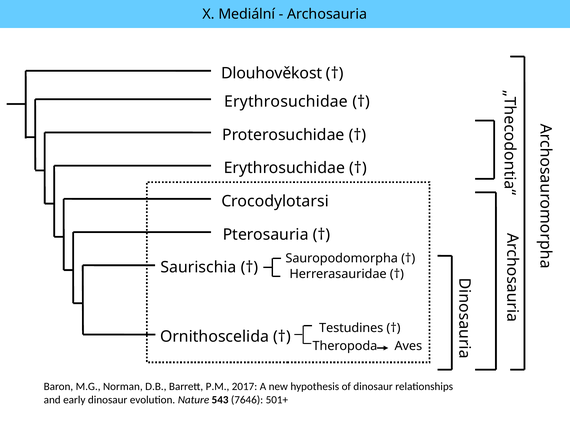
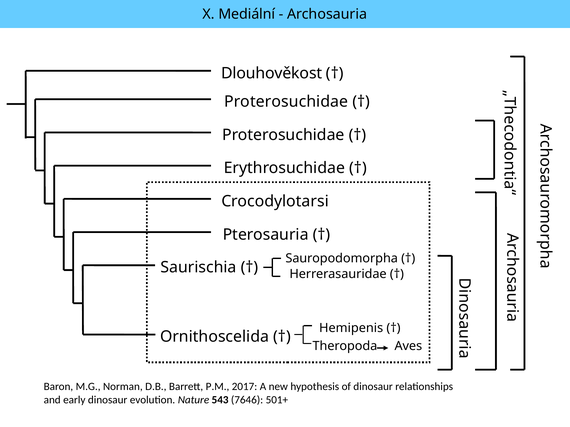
Erythrosuchidae at (286, 102): Erythrosuchidae -> Proterosuchidae
Testudines: Testudines -> Hemipenis
